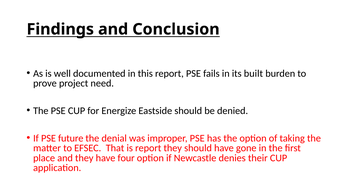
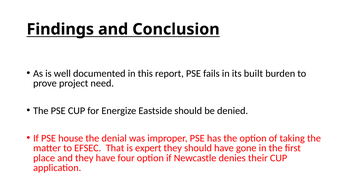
future: future -> house
is report: report -> expert
